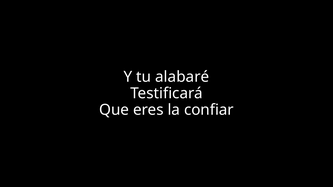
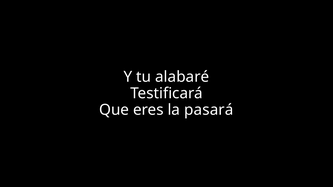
confiar: confiar -> pasará
